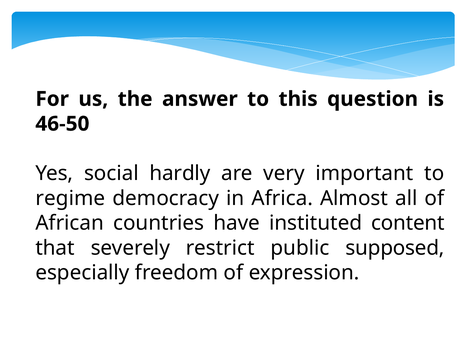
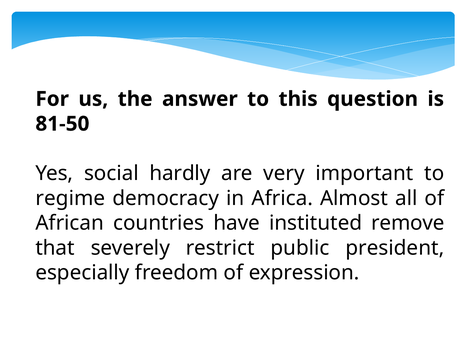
46-50: 46-50 -> 81-50
content: content -> remove
supposed: supposed -> president
